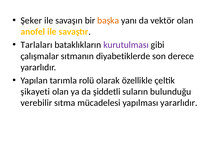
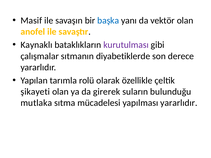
Şeker: Şeker -> Masif
başka colour: orange -> blue
Tarlaları: Tarlaları -> Kaynaklı
şiddetli: şiddetli -> girerek
verebilir: verebilir -> mutlaka
